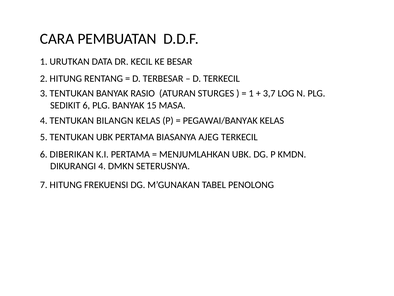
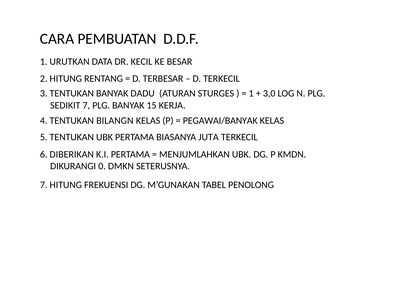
RASIO: RASIO -> DADU
3,7: 3,7 -> 3,0
SEDIKIT 6: 6 -> 7
MASA: MASA -> KERJA
AJEG: AJEG -> JUTA
DIKURANGI 4: 4 -> 0
